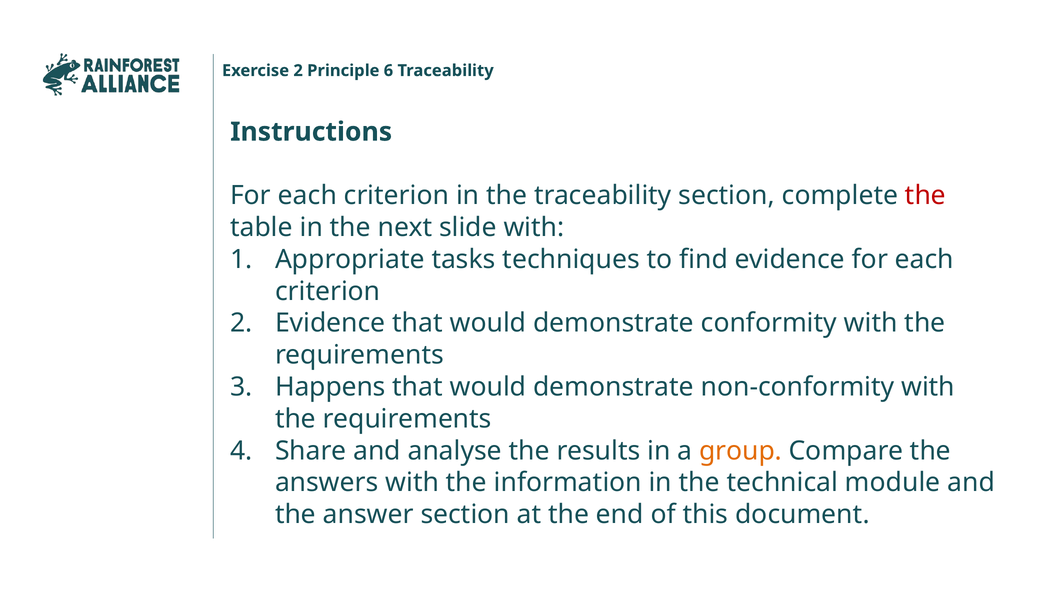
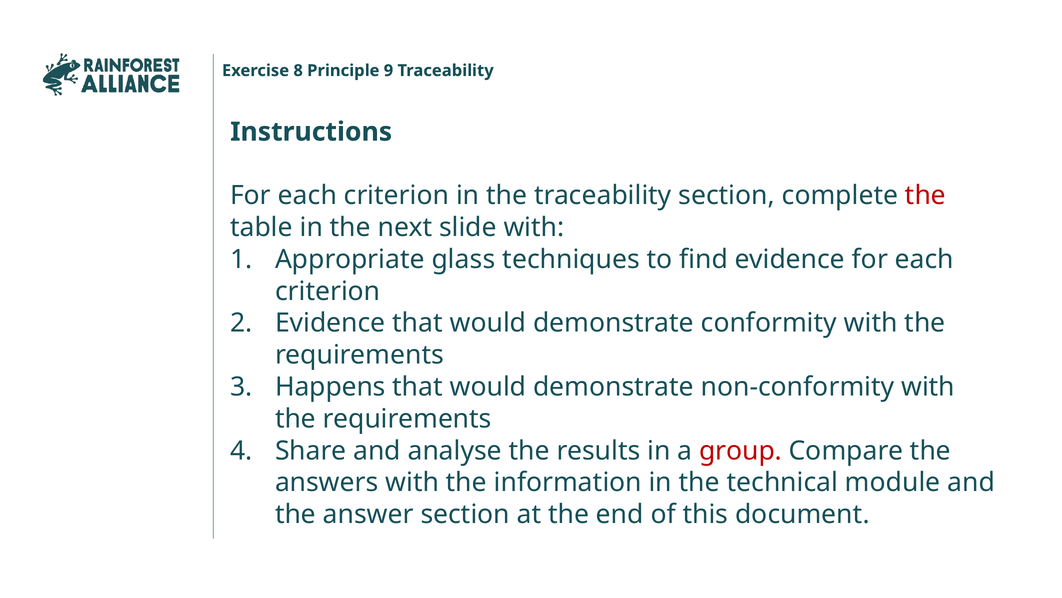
Exercise 2: 2 -> 8
6: 6 -> 9
tasks: tasks -> glass
group colour: orange -> red
